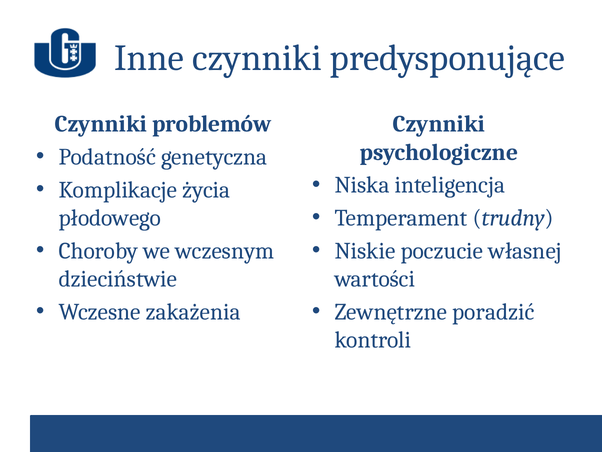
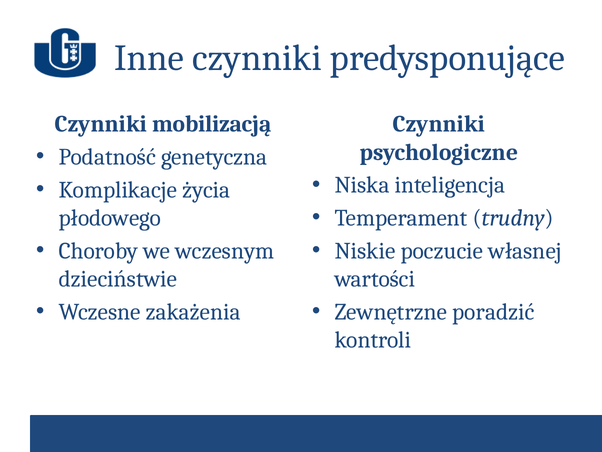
problemów: problemów -> mobilizacją
